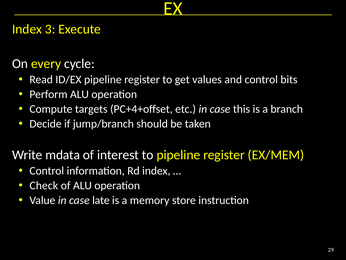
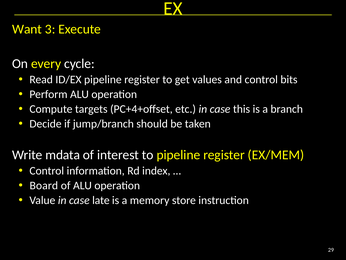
Index at (27, 29): Index -> Want
Check: Check -> Board
